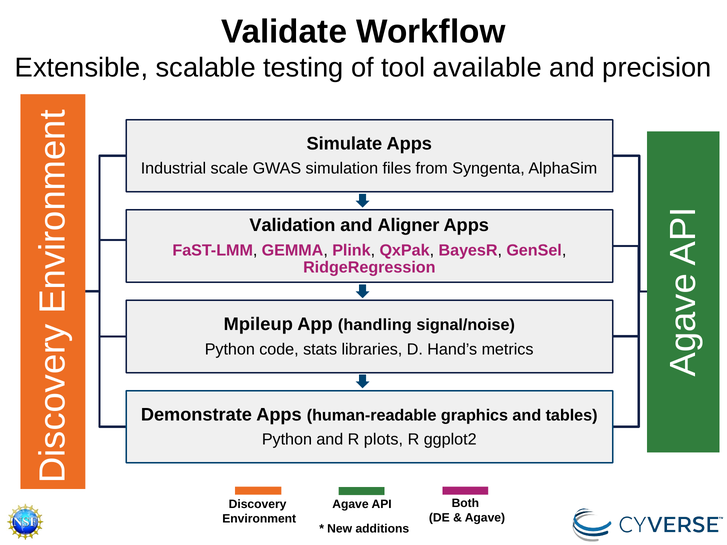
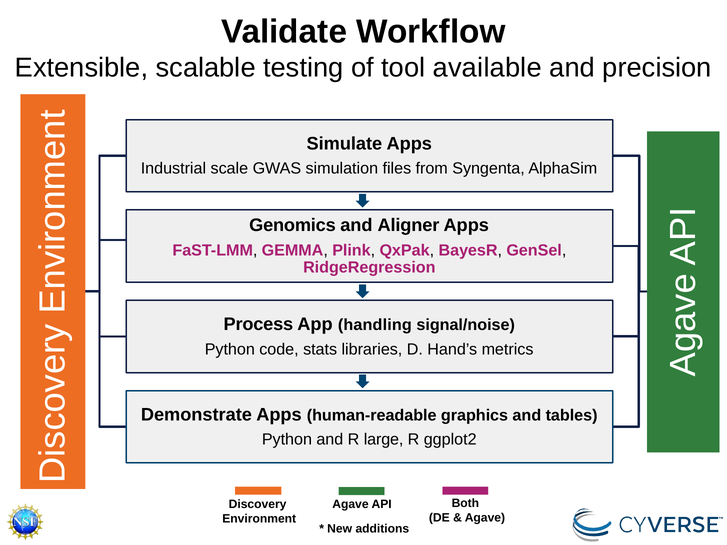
Validation: Validation -> Genomics
Mpileup: Mpileup -> Process
plots: plots -> large
